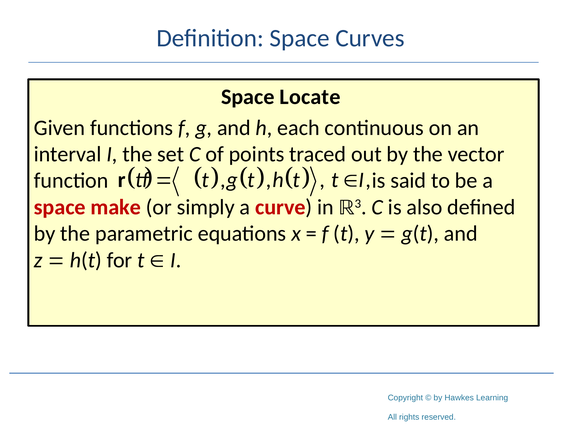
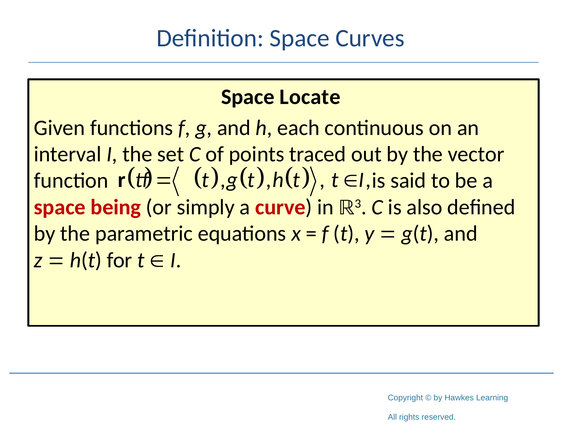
make: make -> being
